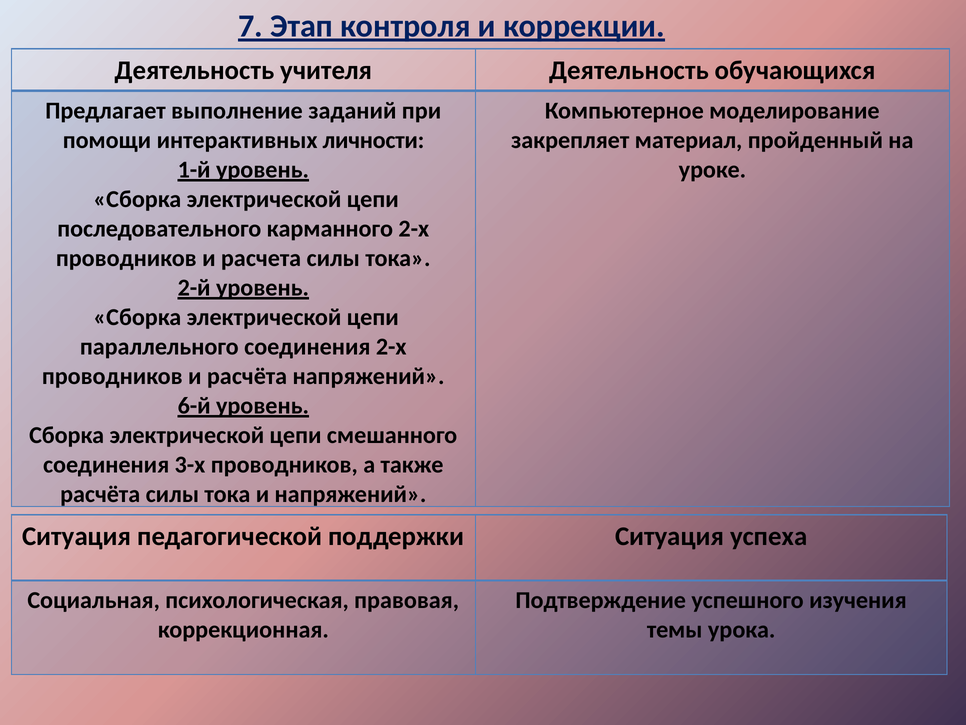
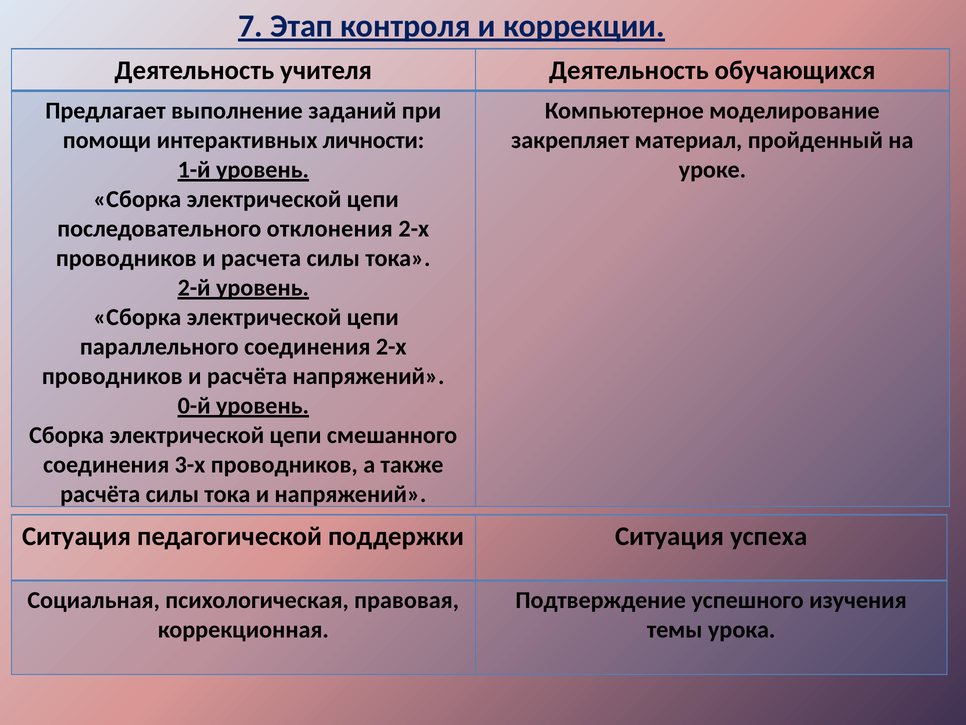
карманного: карманного -> отклонения
6-й: 6-й -> 0-й
